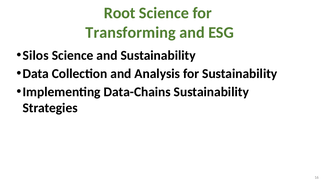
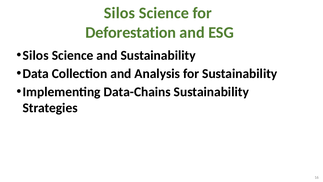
Root at (120, 13): Root -> Silos
Transforming: Transforming -> Deforestation
